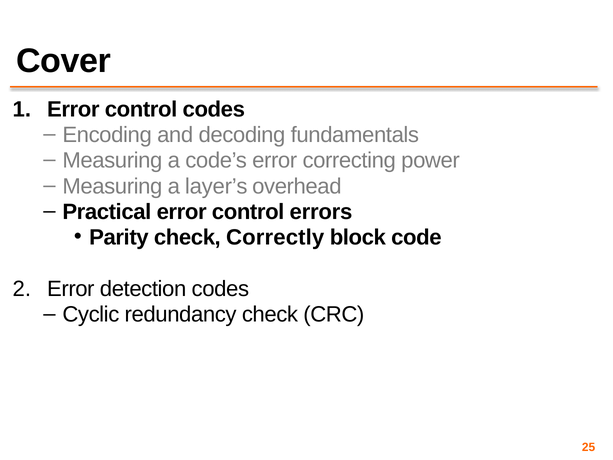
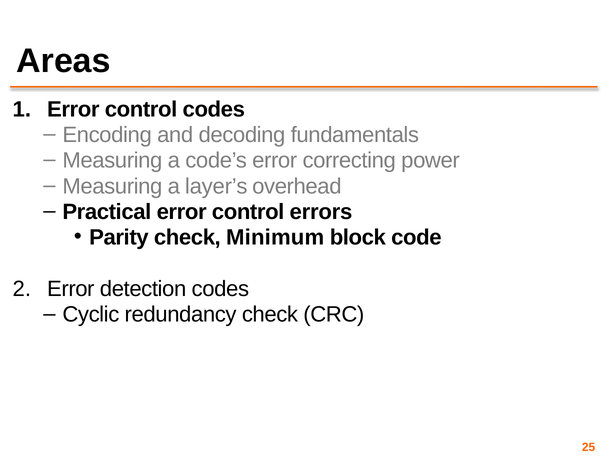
Cover: Cover -> Areas
Correctly: Correctly -> Minimum
